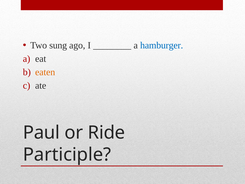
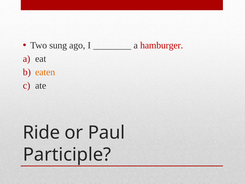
hamburger colour: blue -> red
Paul: Paul -> Ride
Ride: Ride -> Paul
